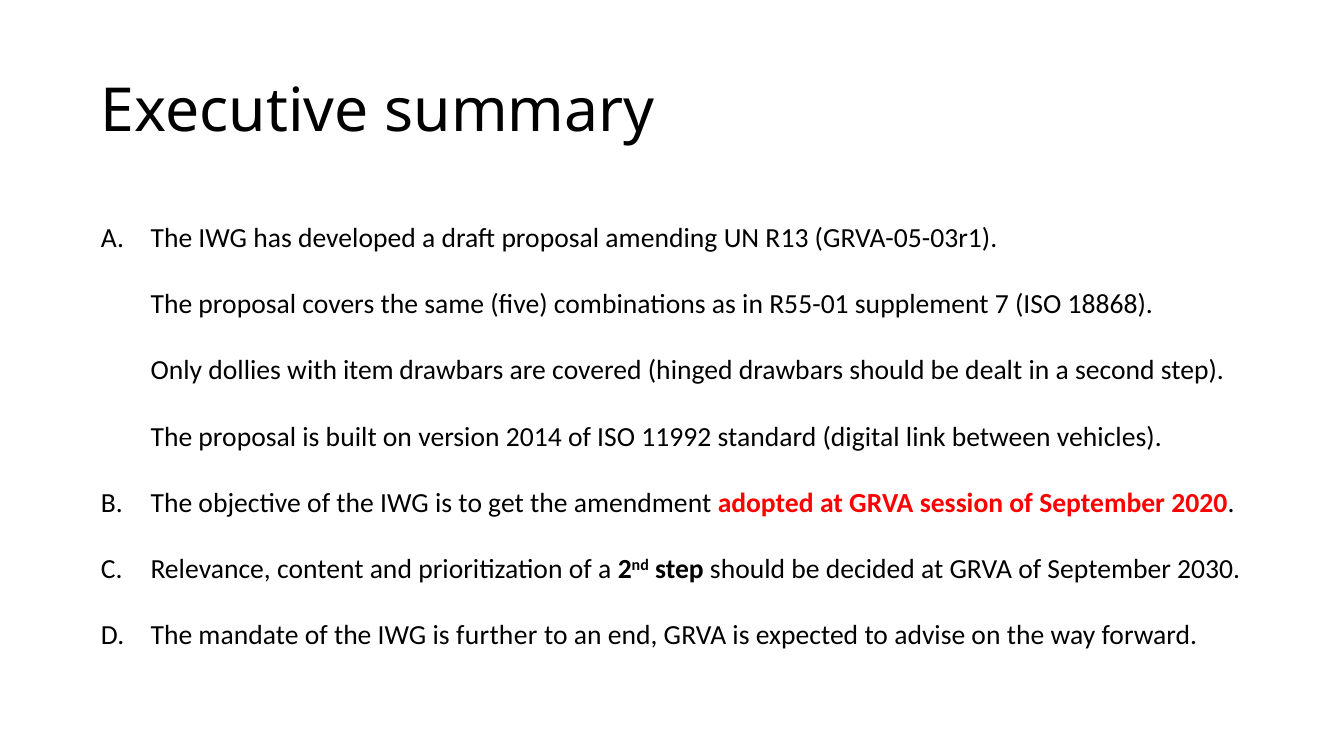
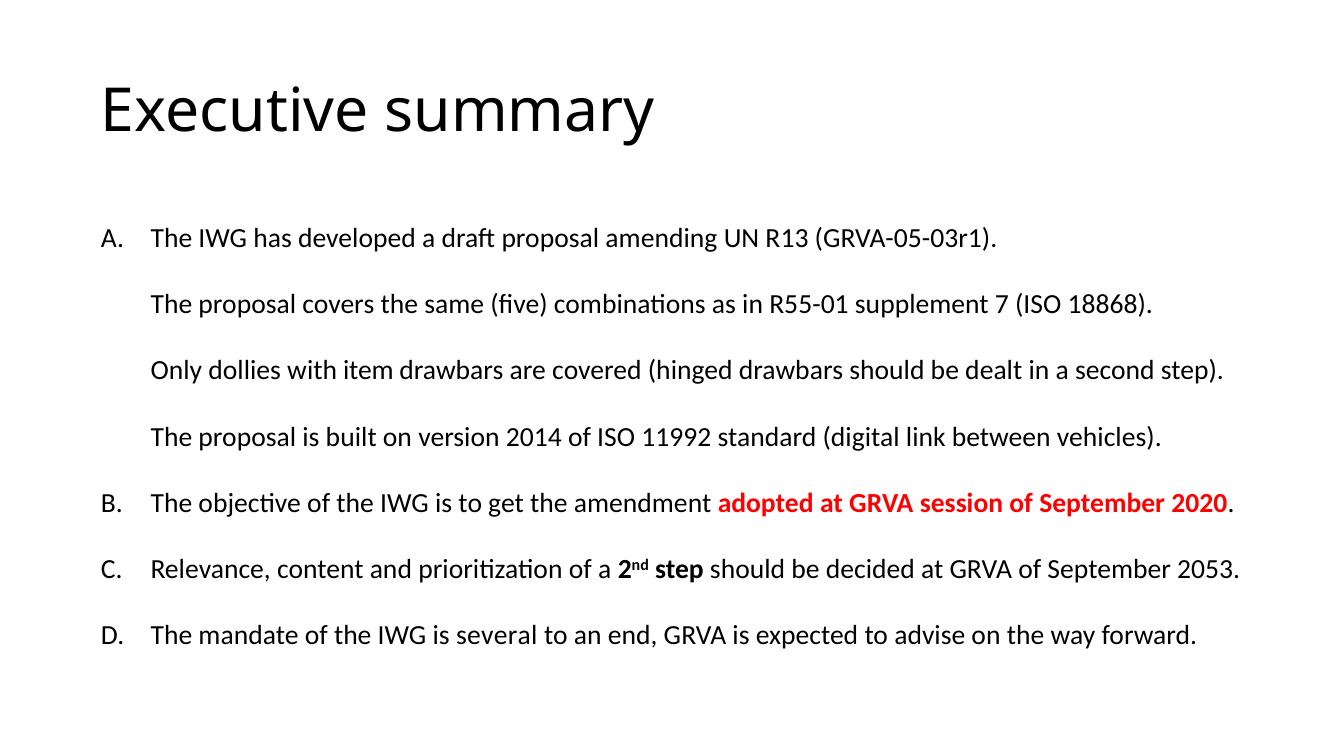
2030: 2030 -> 2053
further: further -> several
